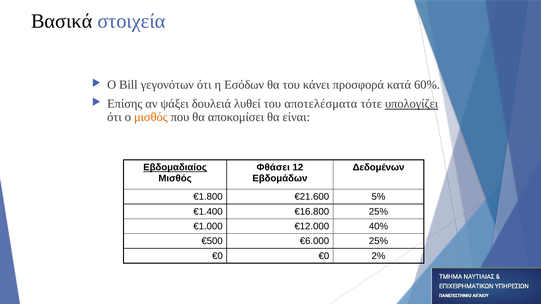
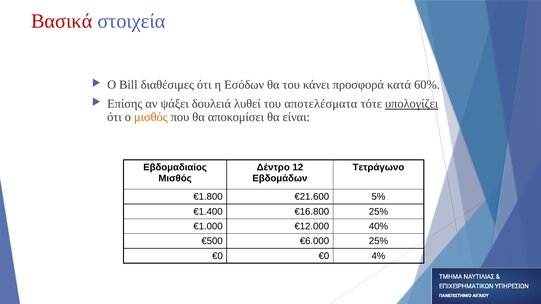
Βασικά colour: black -> red
γεγονότων: γεγονότων -> διαθέσιμες
Εβδομαδιαίος underline: present -> none
Φθάσει: Φθάσει -> Δέντρο
Δεδομένων: Δεδομένων -> Τετράγωνο
2%: 2% -> 4%
